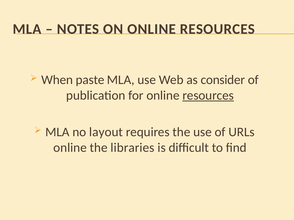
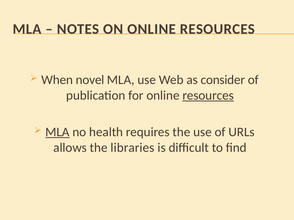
paste: paste -> novel
MLA at (57, 132) underline: none -> present
layout: layout -> health
online at (70, 148): online -> allows
